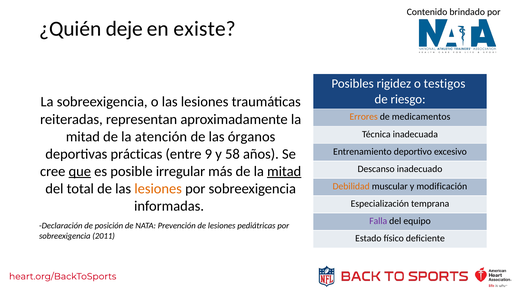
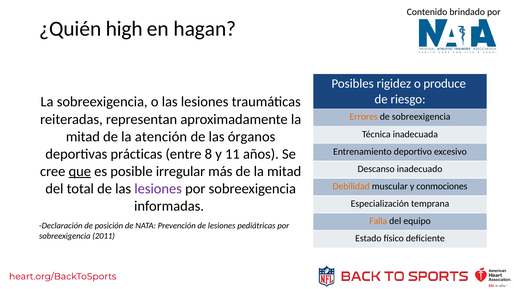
deje: deje -> high
existe: existe -> hagan
testigos: testigos -> produce
de medicamentos: medicamentos -> sobreexigencia
9: 9 -> 8
58: 58 -> 11
mitad at (284, 171) underline: present -> none
modificación: modificación -> conmociones
lesiones at (158, 189) colour: orange -> purple
Falla colour: purple -> orange
